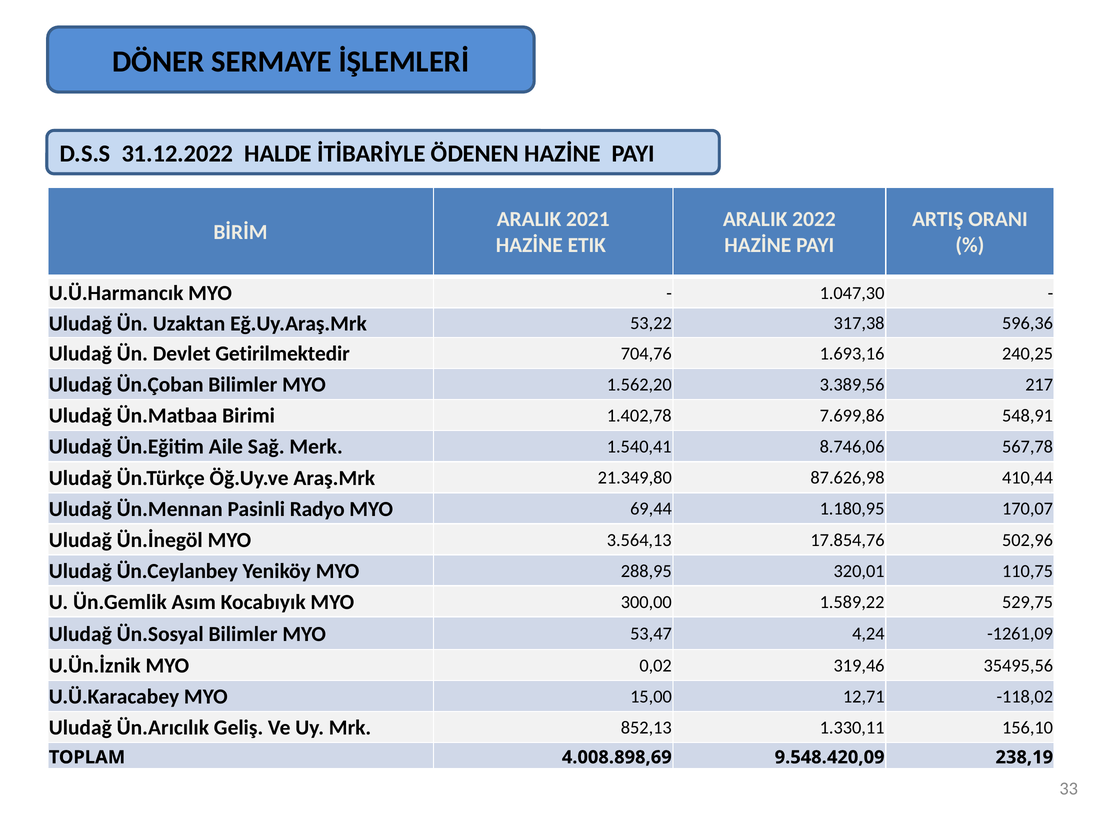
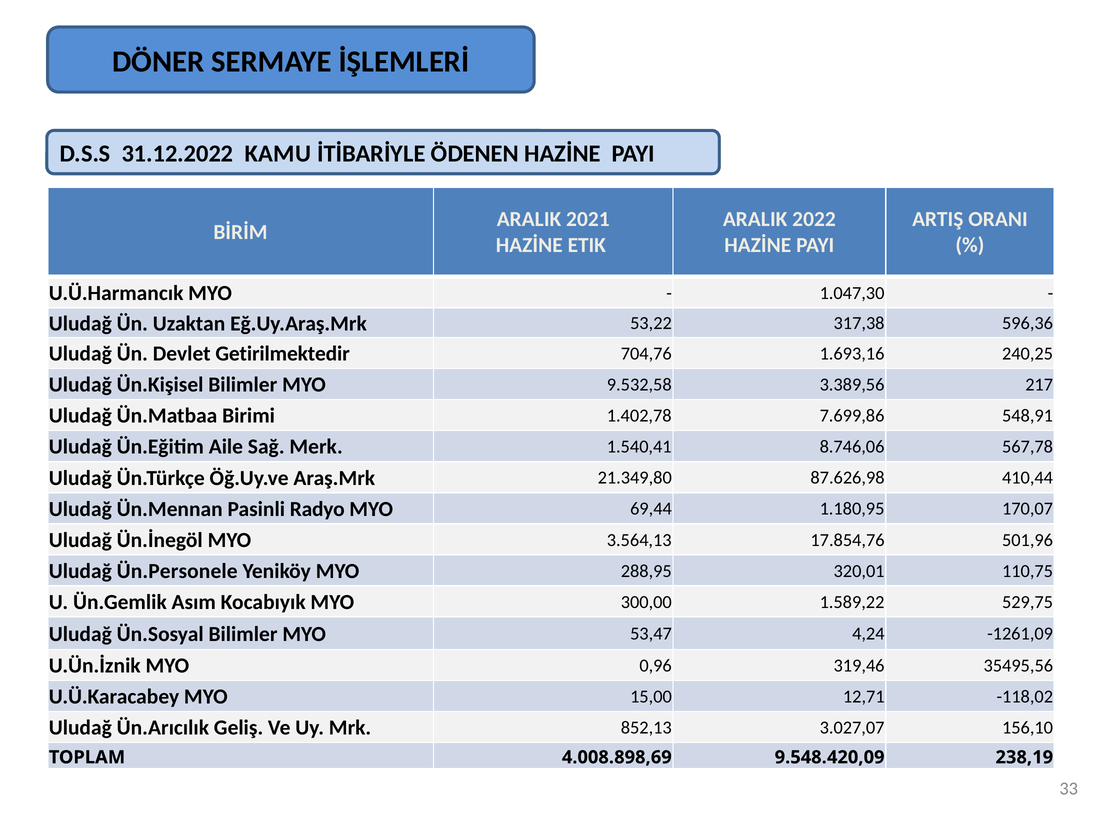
HALDE: HALDE -> KAMU
Ün.Çoban: Ün.Çoban -> Ün.Kişisel
1.562,20: 1.562,20 -> 9.532,58
502,96: 502,96 -> 501,96
Ün.Ceylanbey: Ün.Ceylanbey -> Ün.Personele
0,02: 0,02 -> 0,96
1.330,11: 1.330,11 -> 3.027,07
